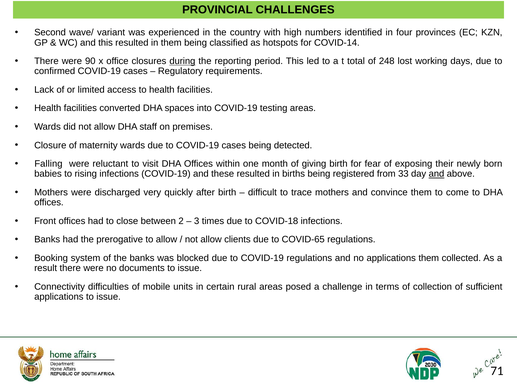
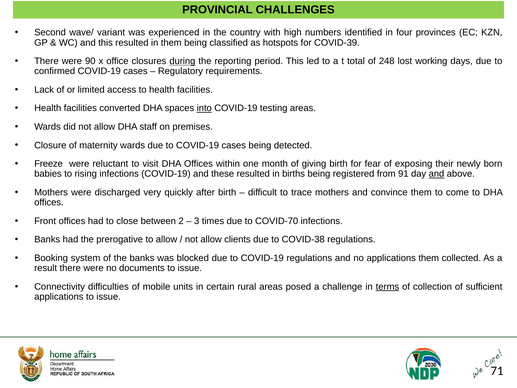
COVID-14: COVID-14 -> COVID-39
into underline: none -> present
Falling: Falling -> Freeze
33: 33 -> 91
COVID-18: COVID-18 -> COVID-70
COVID-65: COVID-65 -> COVID-38
terms underline: none -> present
